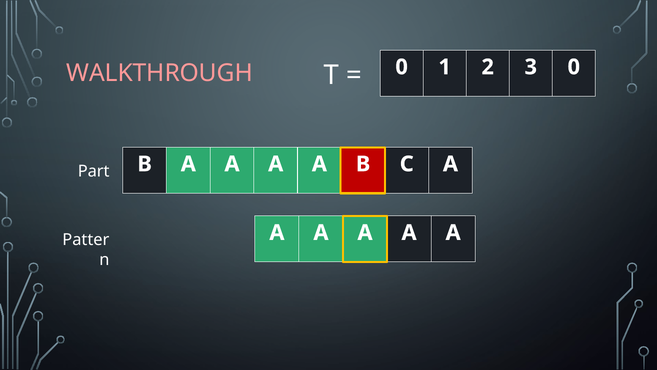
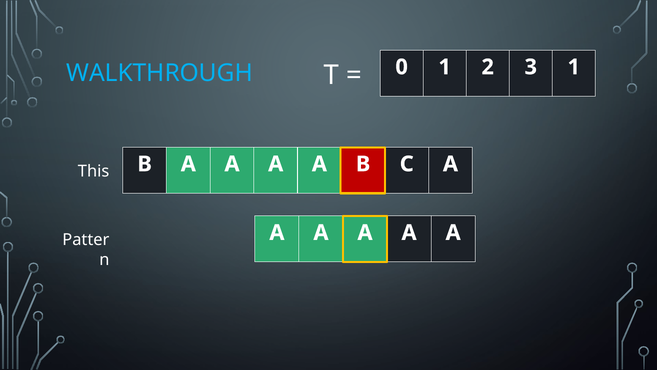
3 0: 0 -> 1
WALKTHROUGH colour: pink -> light blue
Part: Part -> This
